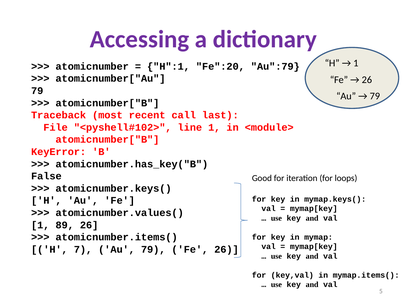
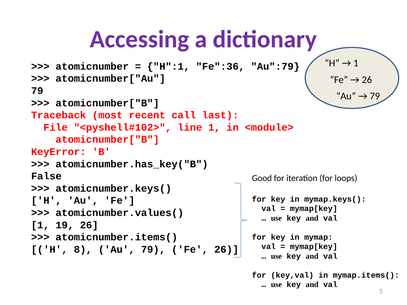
Fe":20: Fe":20 -> Fe":36
89: 89 -> 19
7: 7 -> 8
